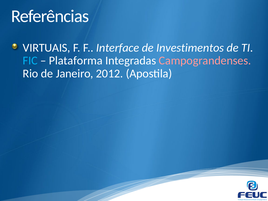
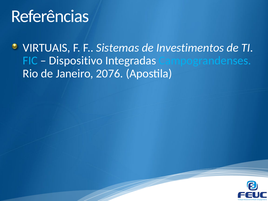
Interface: Interface -> Sistemas
Plataforma: Plataforma -> Dispositivo
Campograndenses colour: pink -> light blue
2012: 2012 -> 2076
